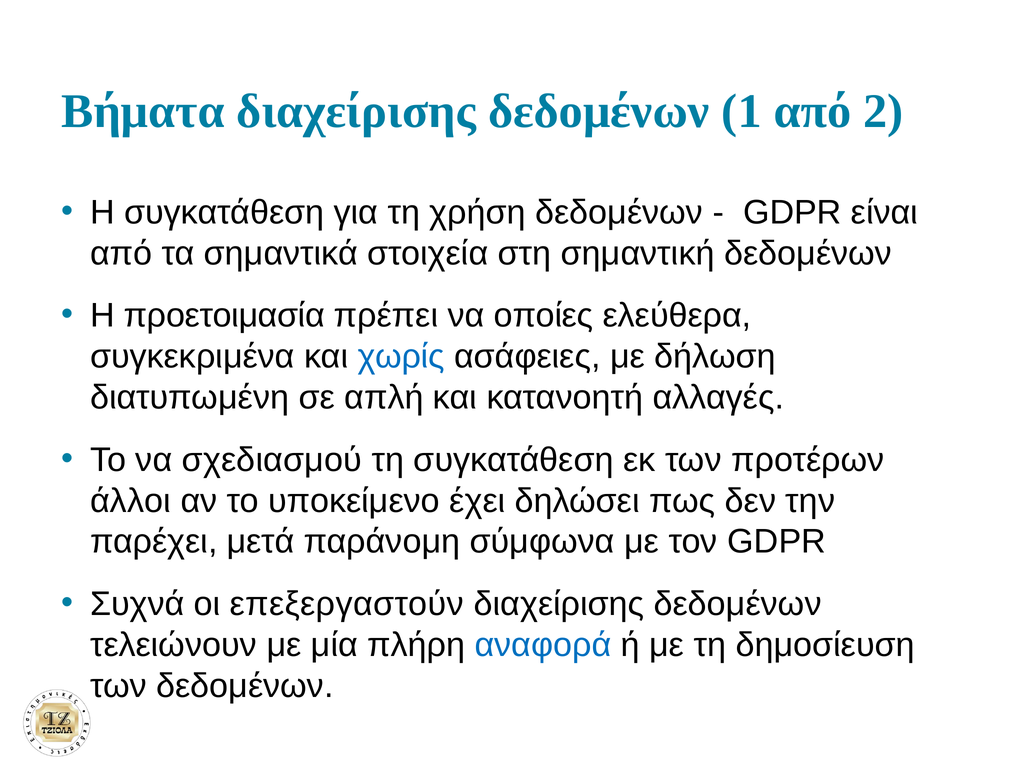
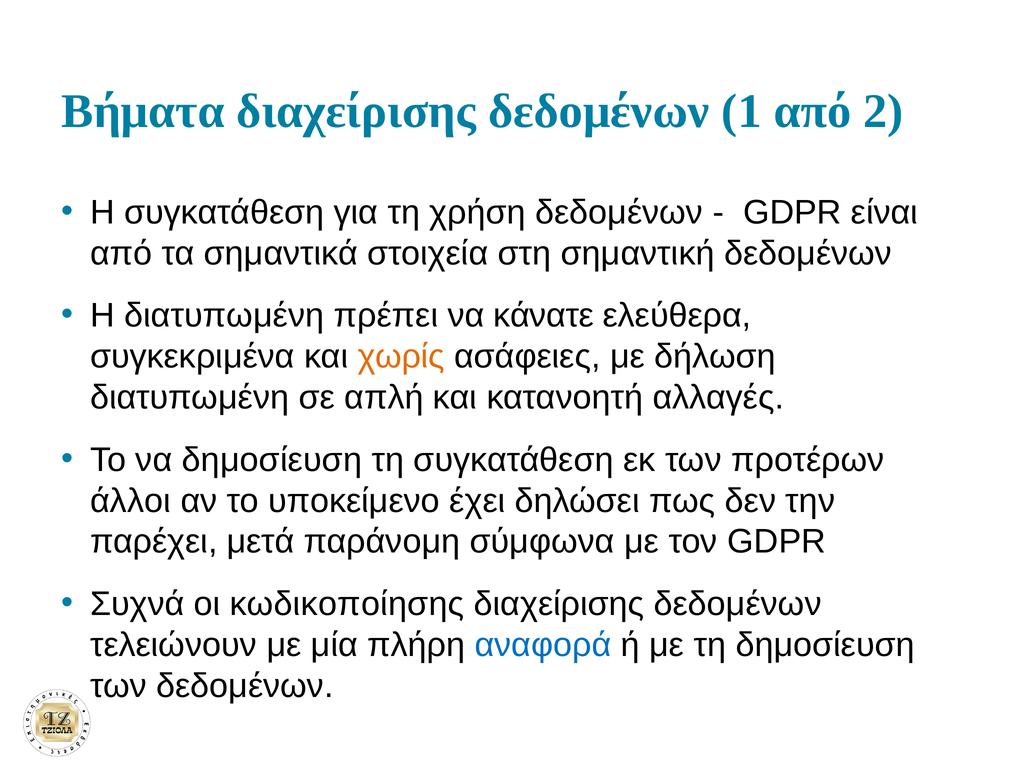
Η προετοιμασία: προετοιμασία -> διατυπωμένη
οποίες: οποίες -> κάνατε
χωρίς colour: blue -> orange
να σχεδιασμού: σχεδιασμού -> δημοσίευση
επεξεργαστούν: επεξεργαστούν -> κωδικοποίησης
